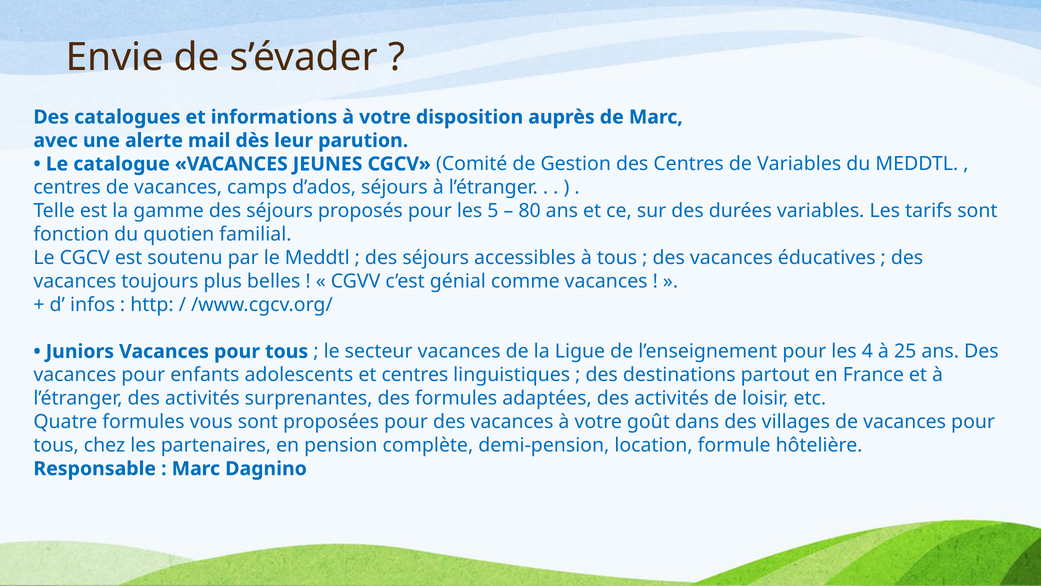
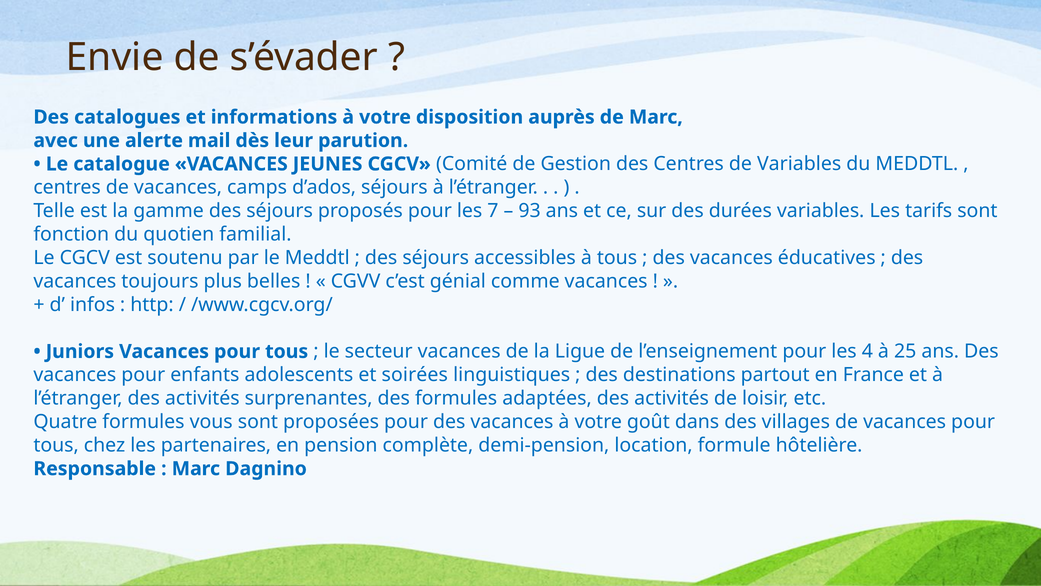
5: 5 -> 7
80: 80 -> 93
et centres: centres -> soirées
